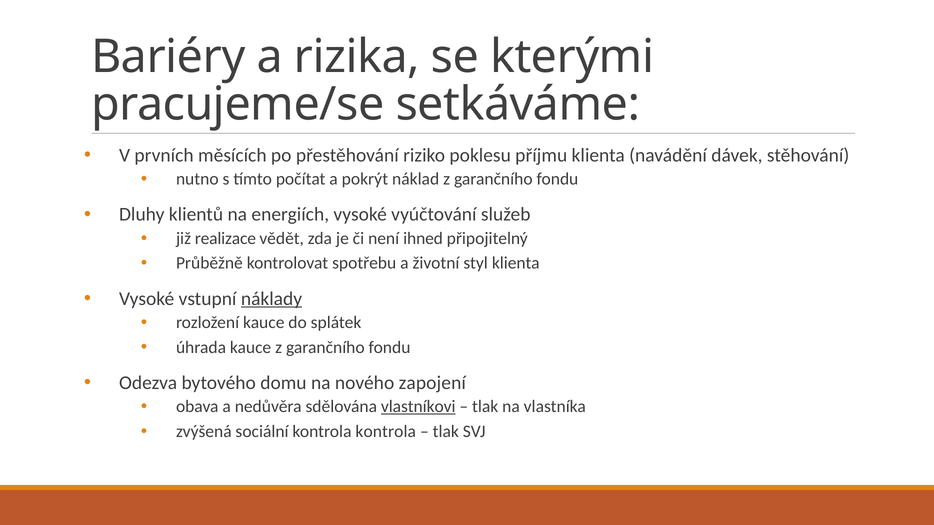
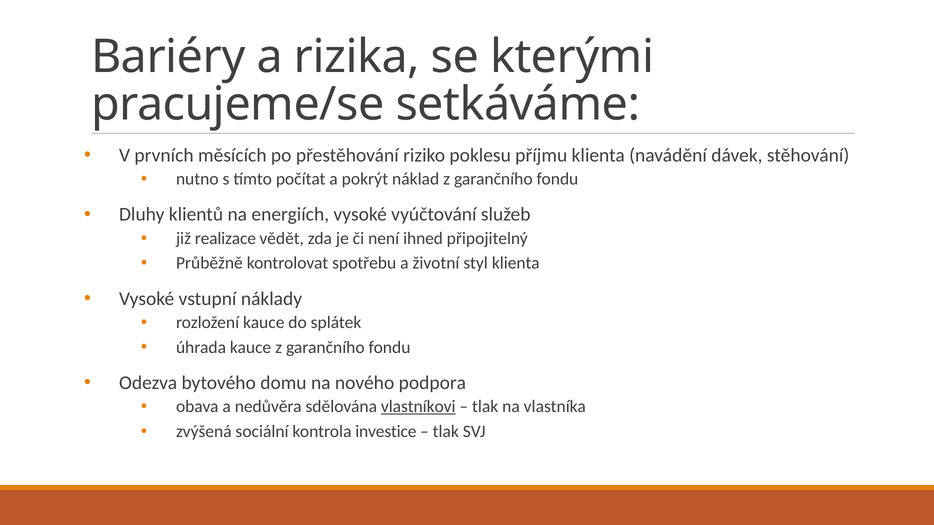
náklady underline: present -> none
zapojení: zapojení -> podpora
kontrola kontrola: kontrola -> investice
